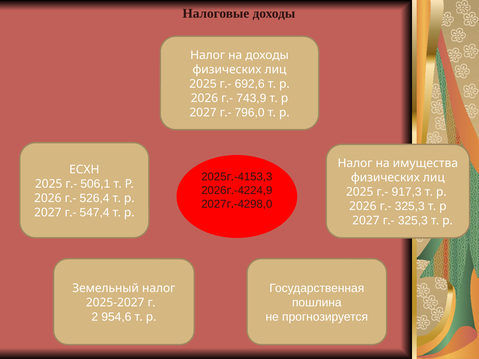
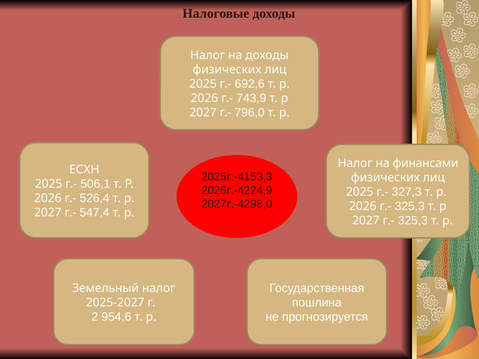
имущества: имущества -> финансами
917,3: 917,3 -> 327,3
